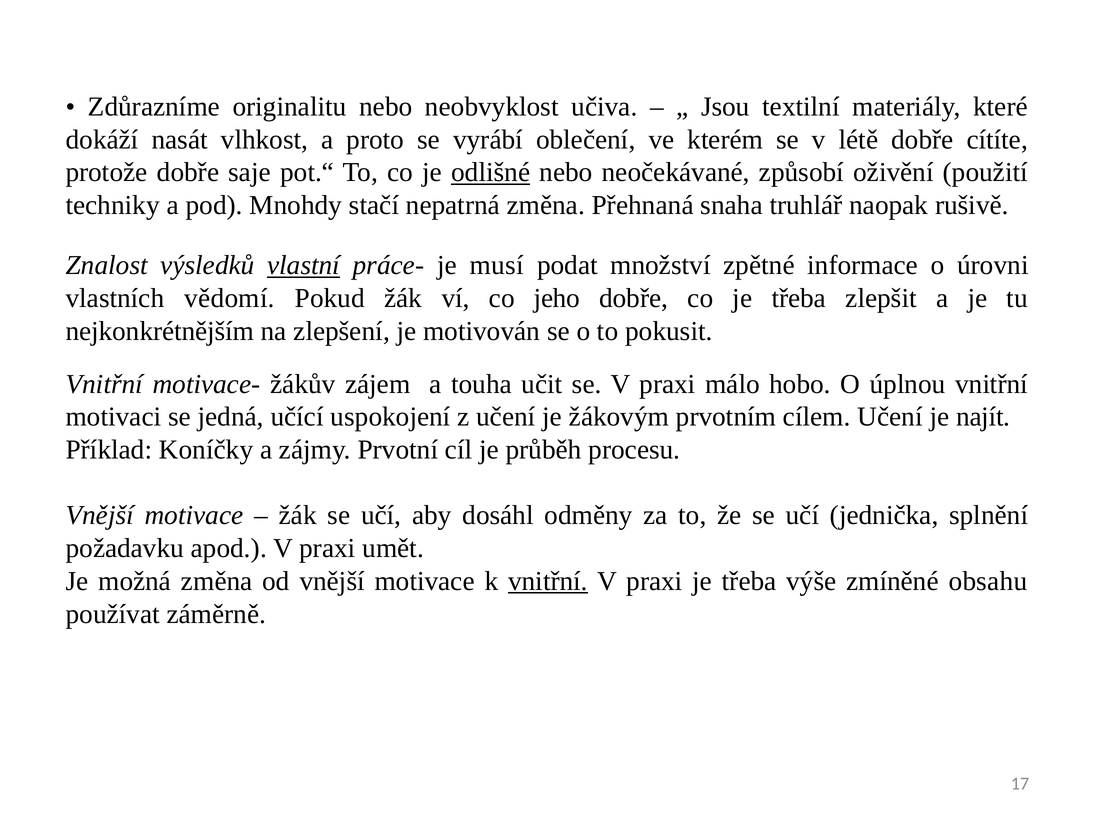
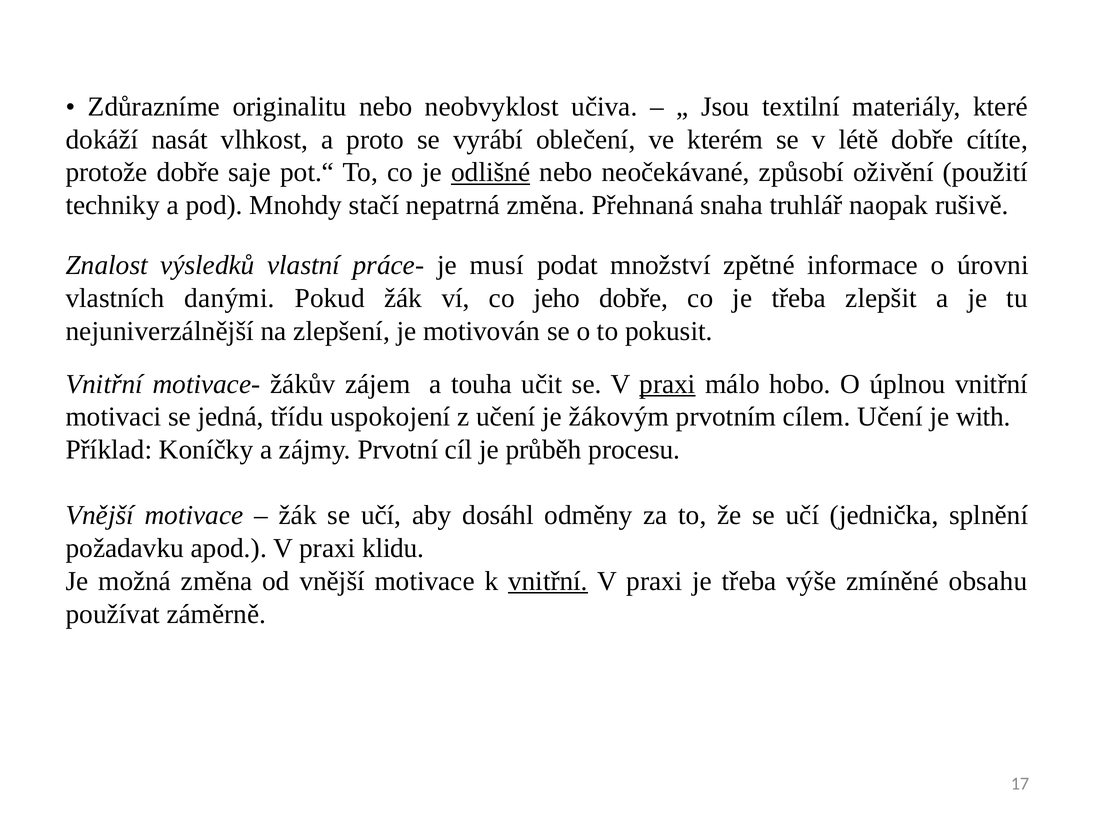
vlastní underline: present -> none
vědomí: vědomí -> danými
nejkonkrétnějším: nejkonkrétnějším -> nejuniverzálnější
praxi at (667, 384) underline: none -> present
učící: učící -> třídu
najít: najít -> with
umět: umět -> klidu
